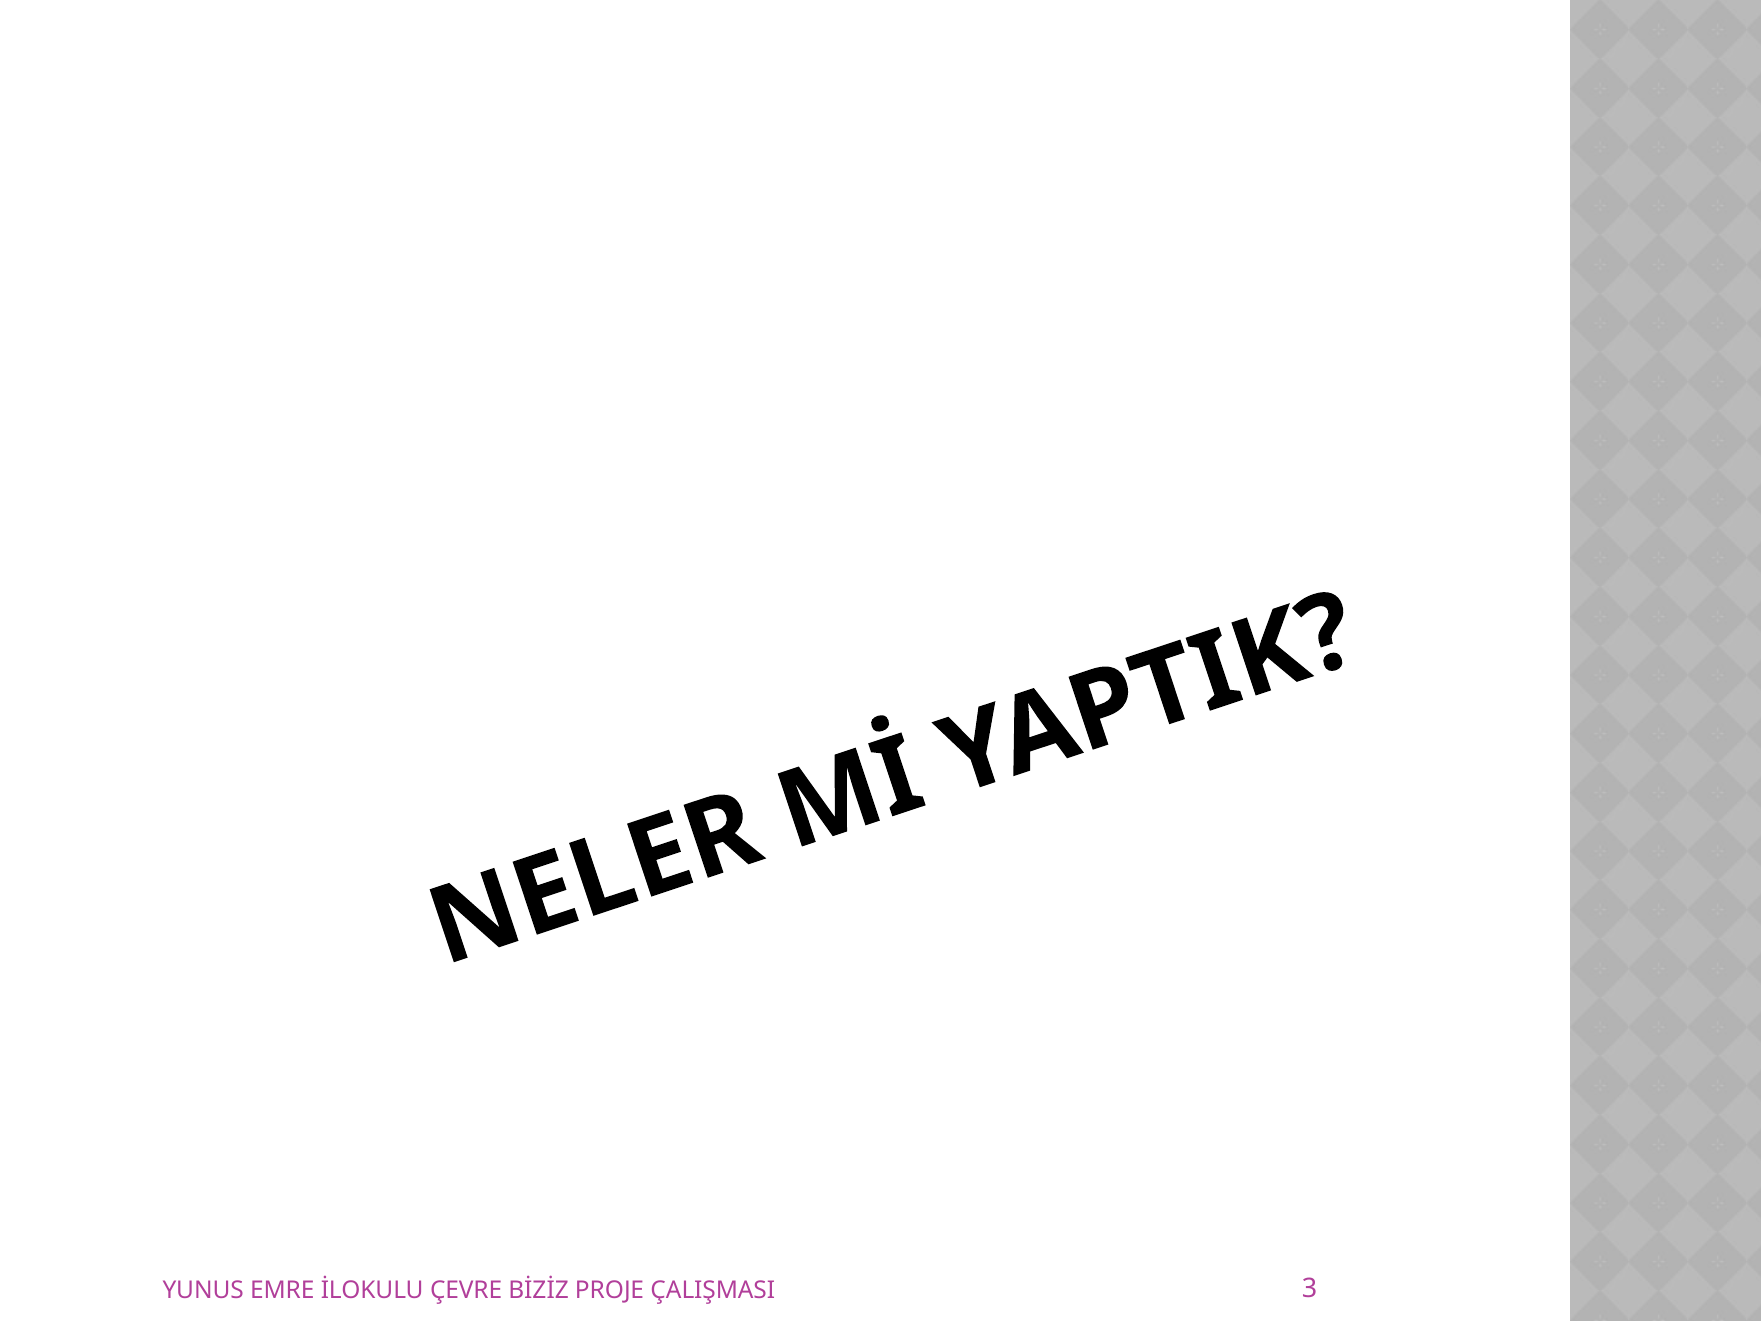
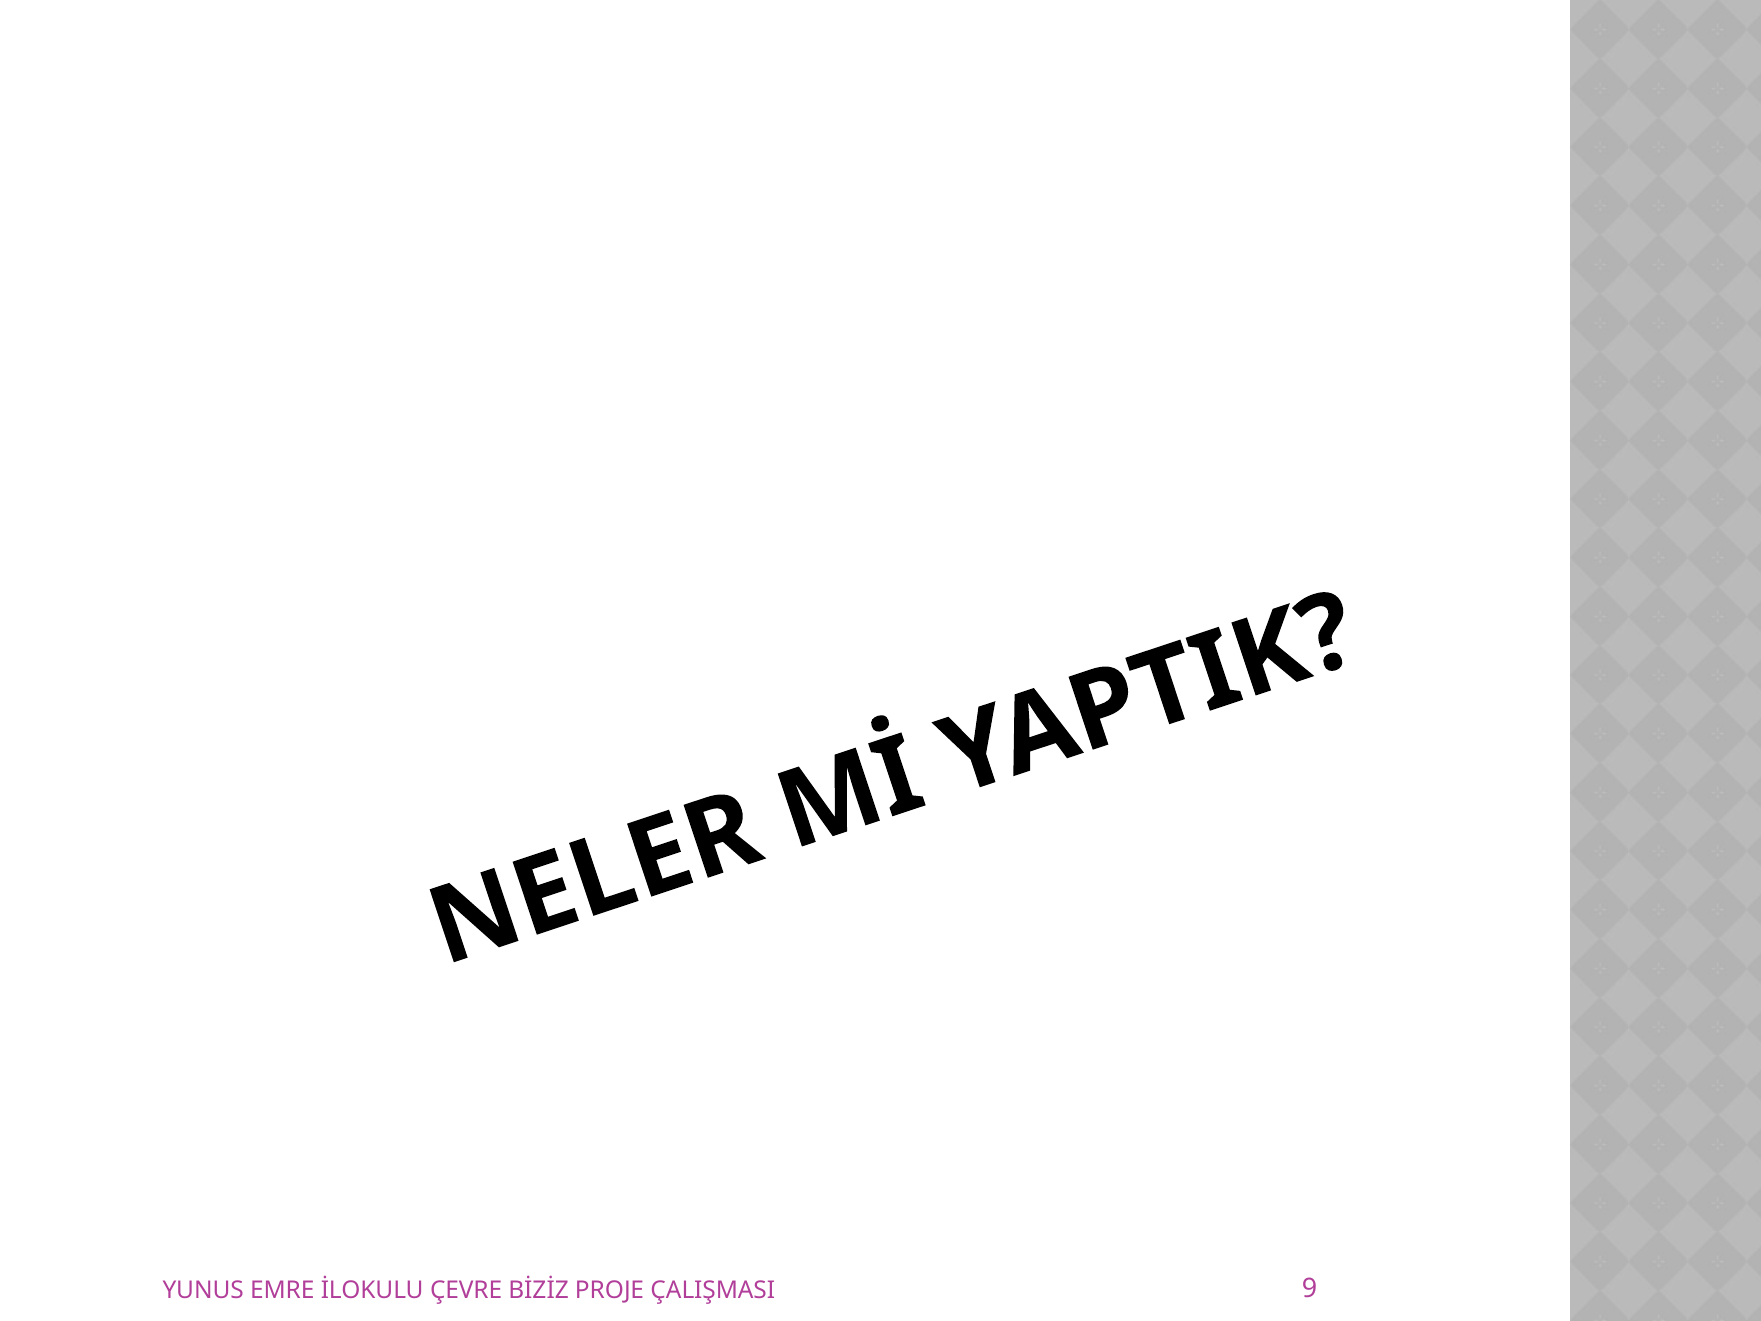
3: 3 -> 9
